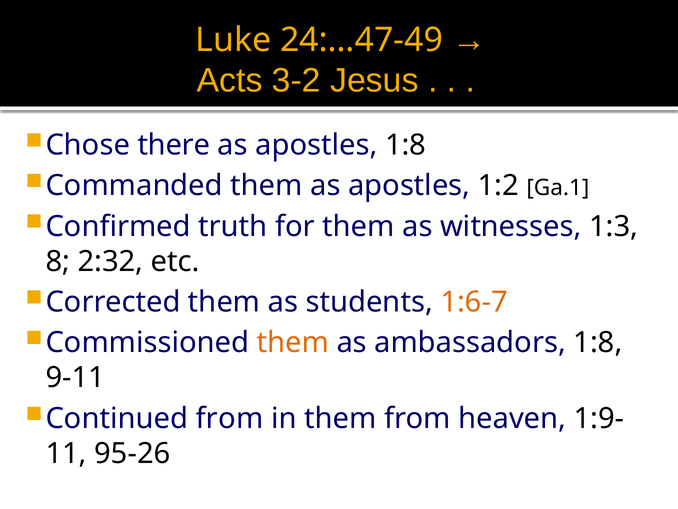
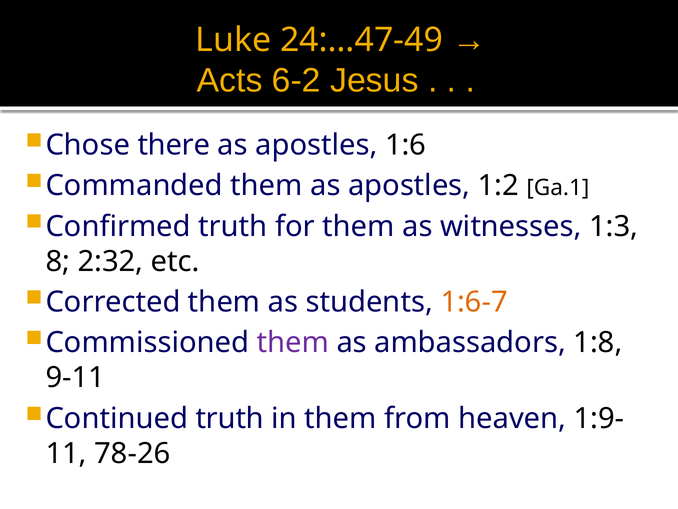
3-2: 3-2 -> 6-2
apostles 1:8: 1:8 -> 1:6
them at (293, 342) colour: orange -> purple
Continued from: from -> truth
95-26: 95-26 -> 78-26
